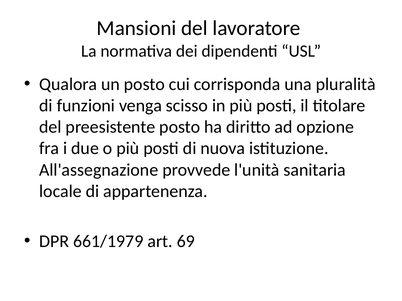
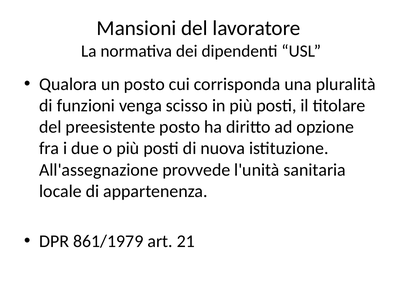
661/1979: 661/1979 -> 861/1979
69: 69 -> 21
